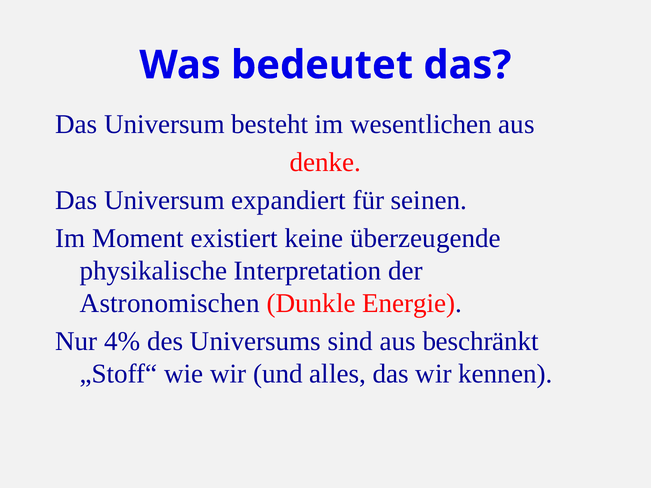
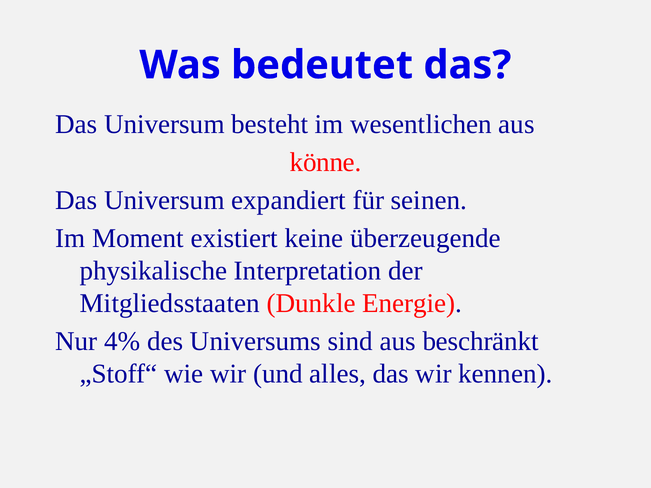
denke: denke -> könne
Astronomischen: Astronomischen -> Mitgliedsstaaten
